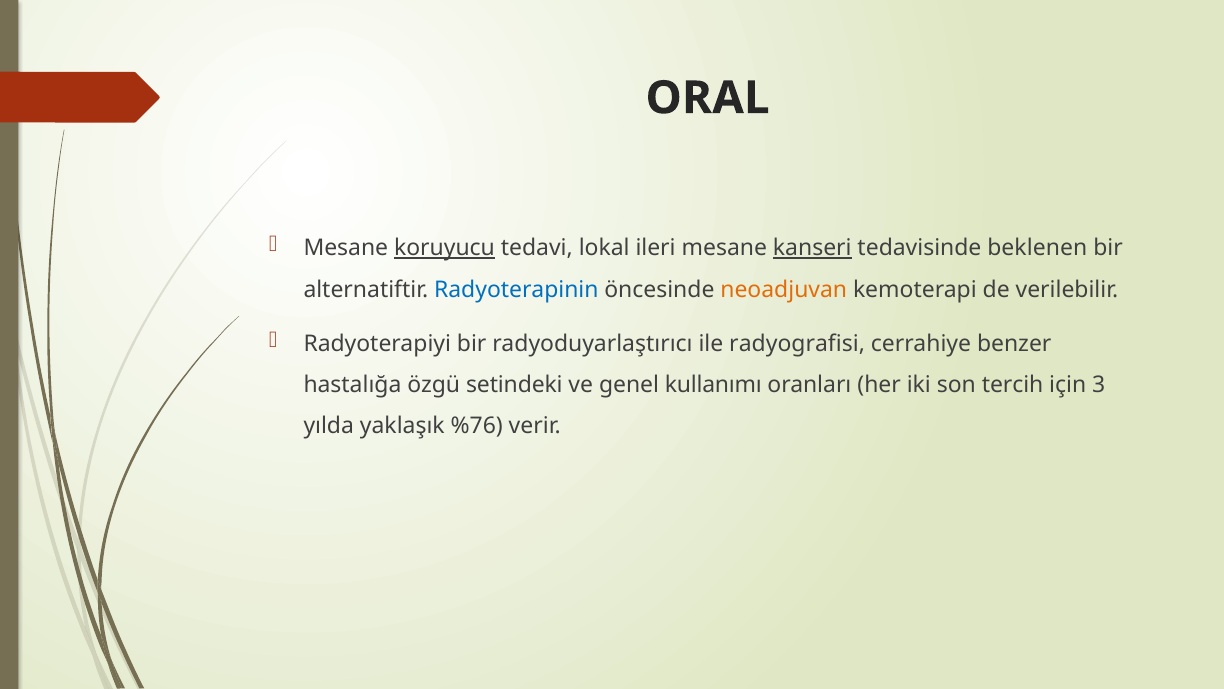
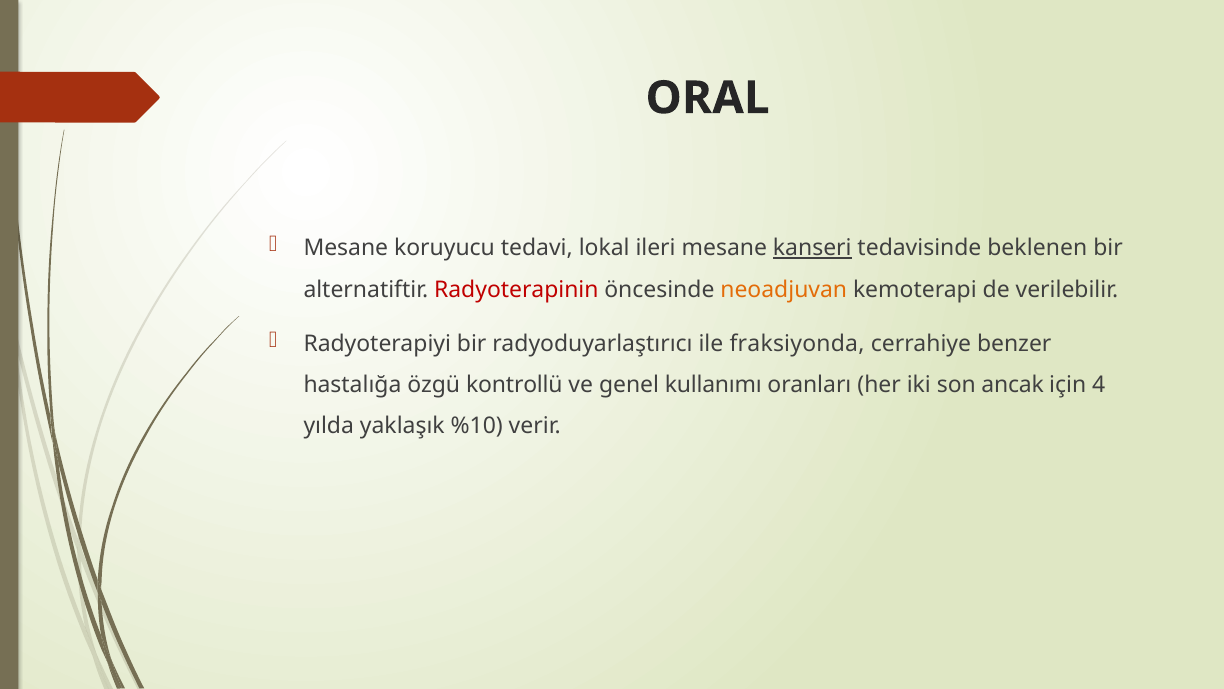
koruyucu underline: present -> none
Radyoterapinin colour: blue -> red
radyografisi: radyografisi -> fraksiyonda
setindeki: setindeki -> kontrollü
tercih: tercih -> ancak
3: 3 -> 4
%76: %76 -> %10
